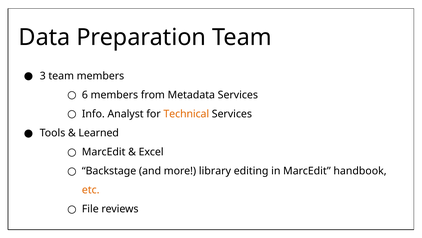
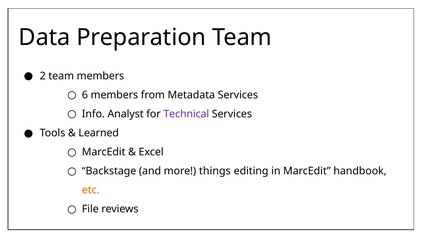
3: 3 -> 2
Technical colour: orange -> purple
library: library -> things
